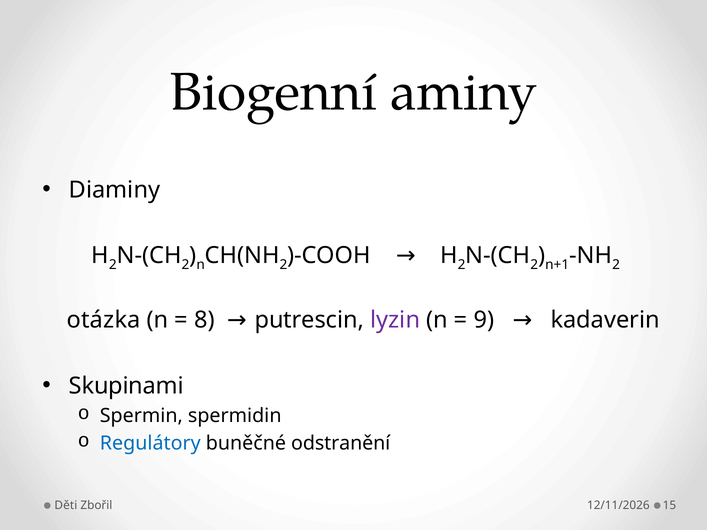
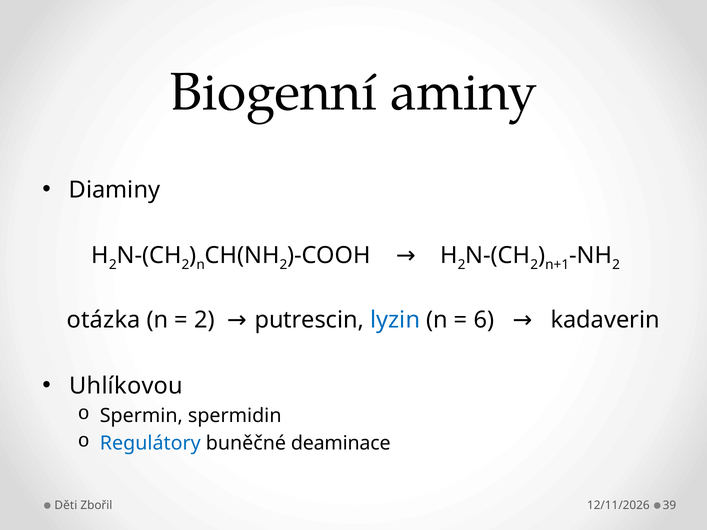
8 at (204, 320): 8 -> 2
lyzin colour: purple -> blue
9: 9 -> 6
Skupinami: Skupinami -> Uhlíkovou
odstranění: odstranění -> deaminace
15: 15 -> 39
